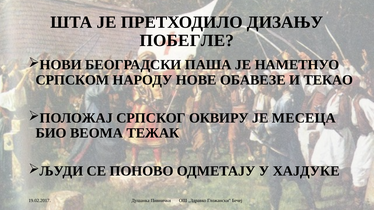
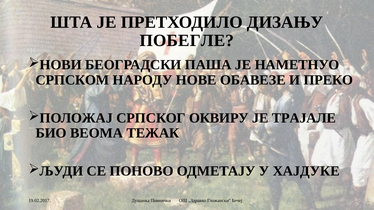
ТЕКАО: ТЕКАО -> ПРЕКО
МЕСЕЦА: МЕСЕЦА -> ТРАЈАЛЕ
